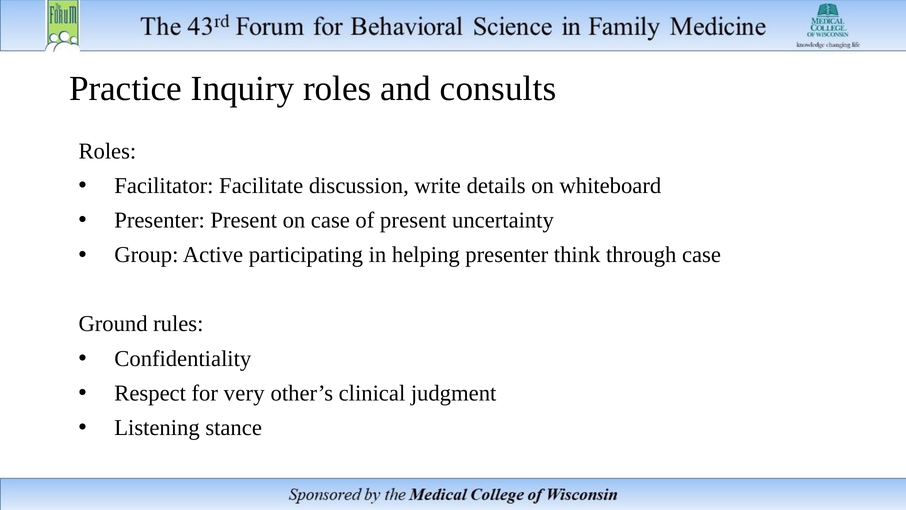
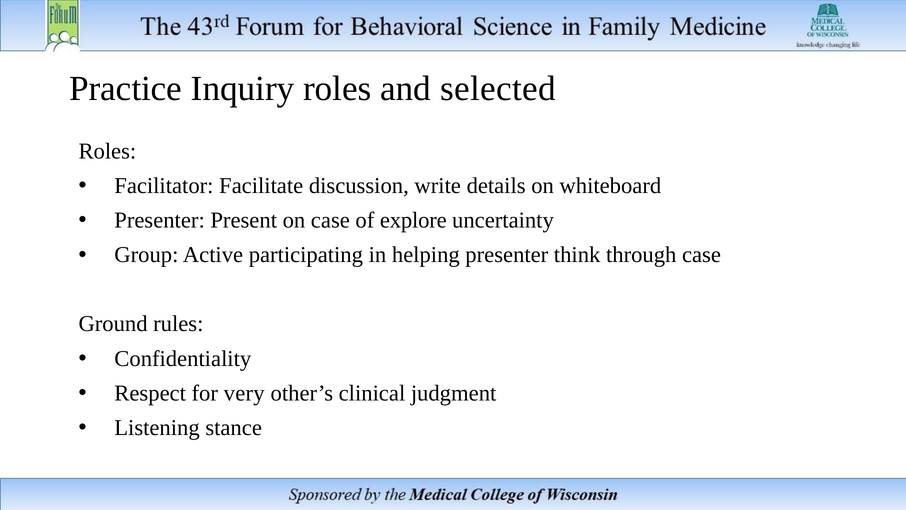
consults: consults -> selected
of present: present -> explore
